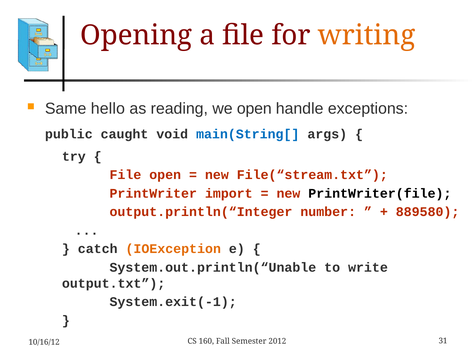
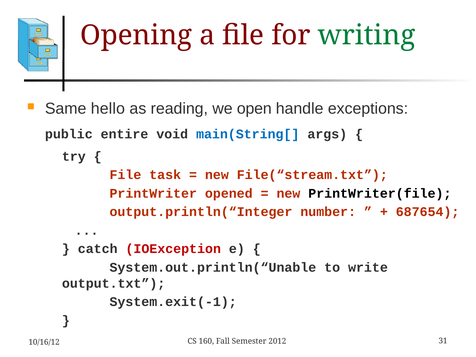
writing colour: orange -> green
caught: caught -> entire
File open: open -> task
import: import -> opened
889580: 889580 -> 687654
IOException colour: orange -> red
